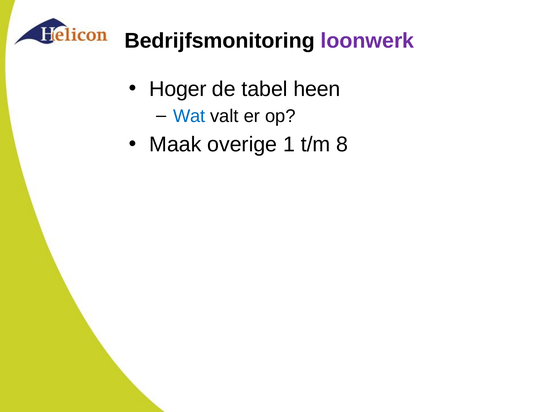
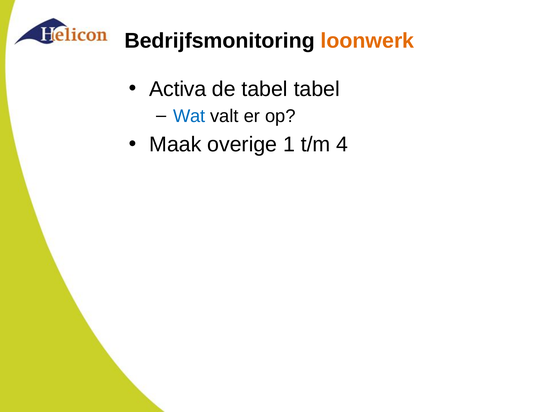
loonwerk colour: purple -> orange
Hoger: Hoger -> Activa
tabel heen: heen -> tabel
8: 8 -> 4
